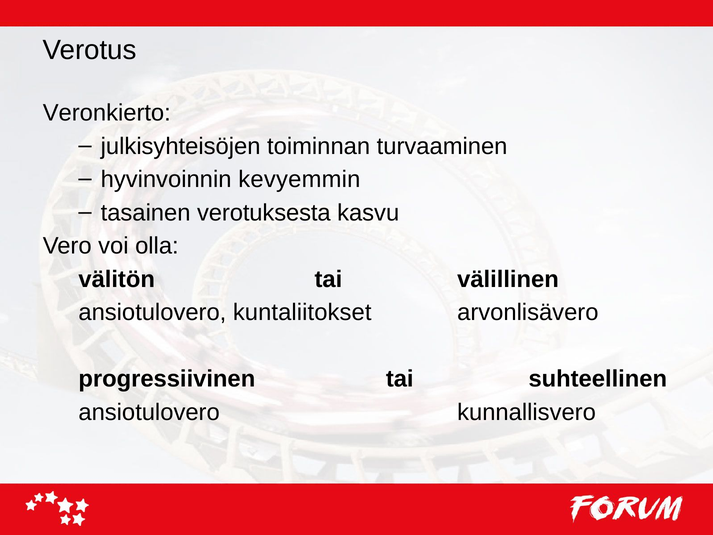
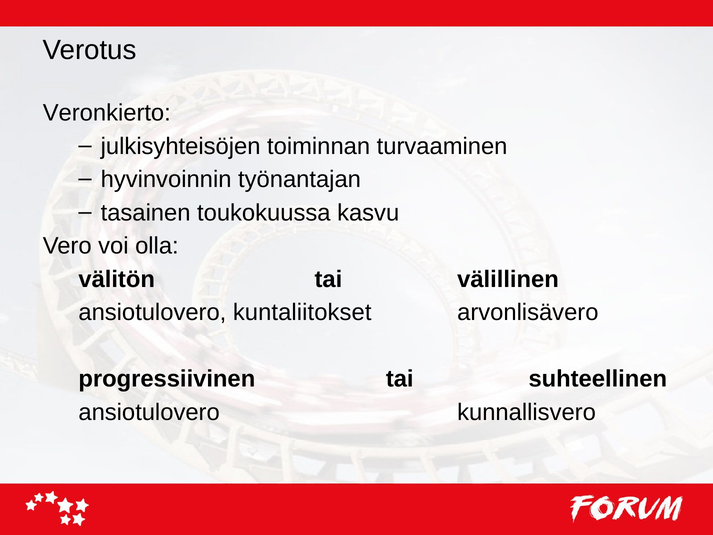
kevyemmin: kevyemmin -> työnantajan
verotuksesta: verotuksesta -> toukokuussa
